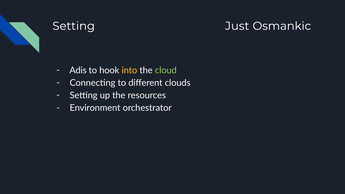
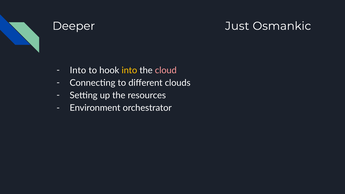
Setting at (74, 26): Setting -> Deeper
Adis at (78, 70): Adis -> Into
cloud colour: light green -> pink
